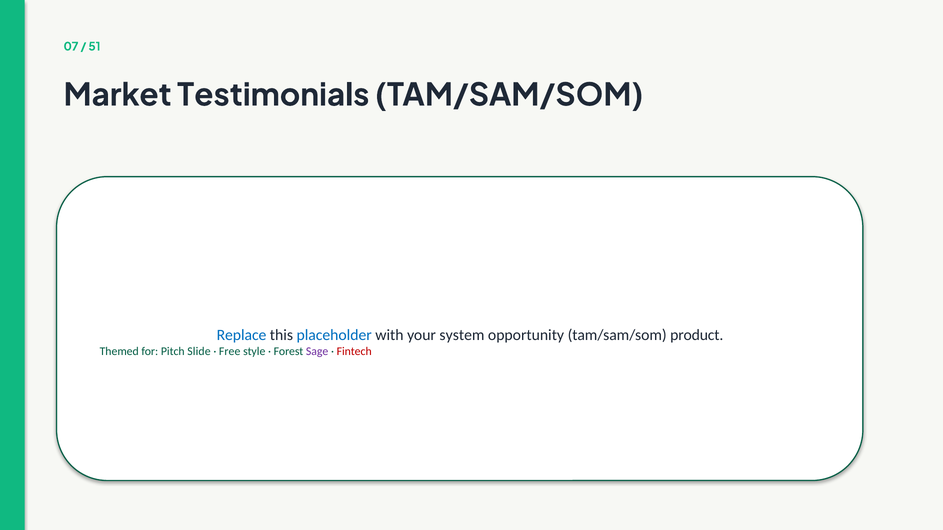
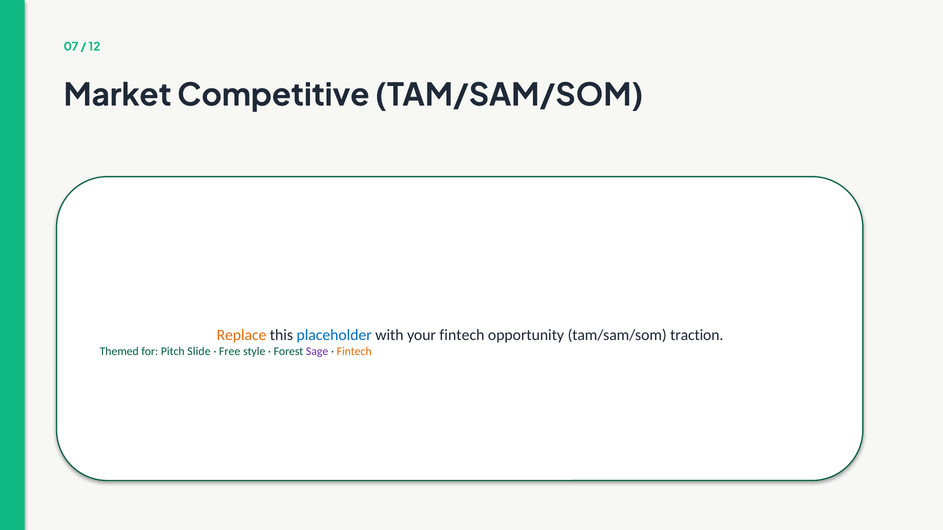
51: 51 -> 12
Testimonials: Testimonials -> Competitive
Replace colour: blue -> orange
your system: system -> fintech
product: product -> traction
Fintech at (354, 351) colour: red -> orange
